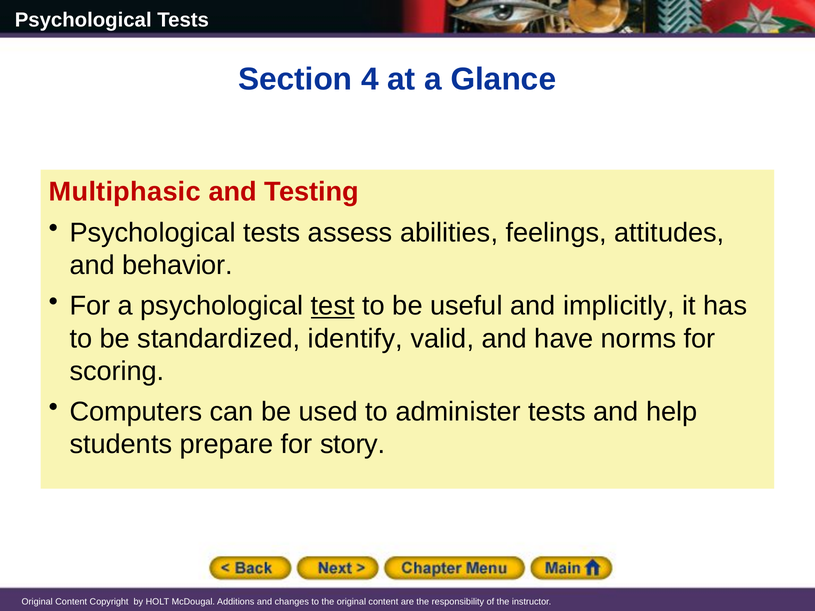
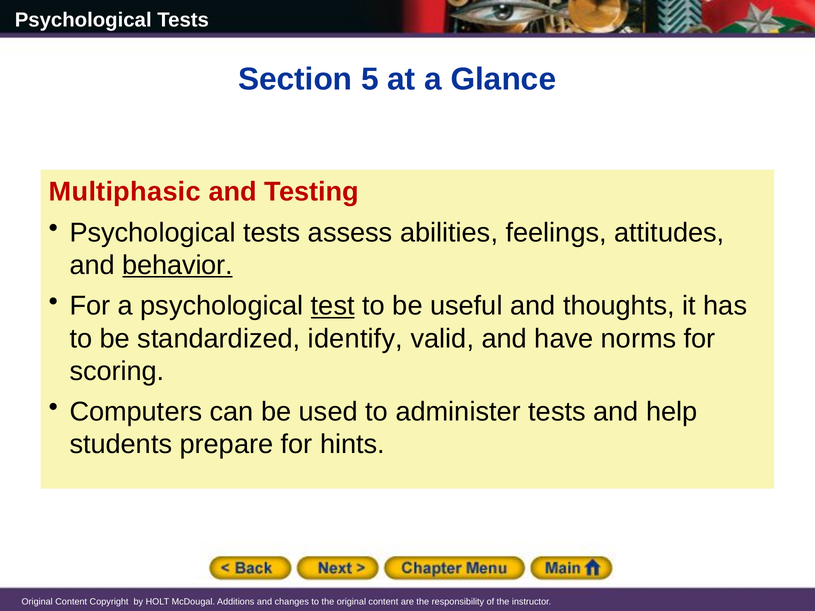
4: 4 -> 5
behavior underline: none -> present
implicitly: implicitly -> thoughts
story: story -> hints
